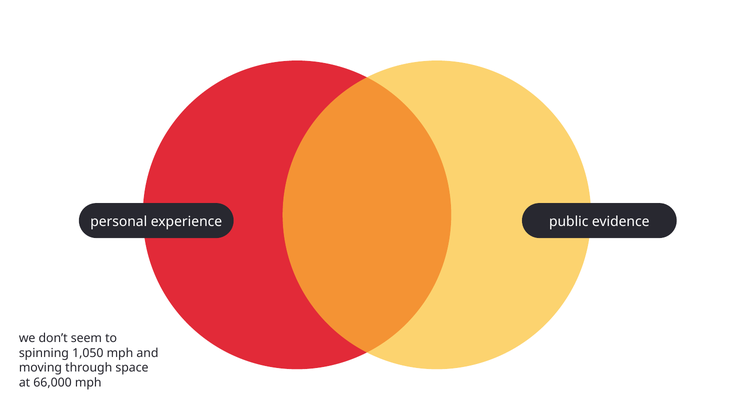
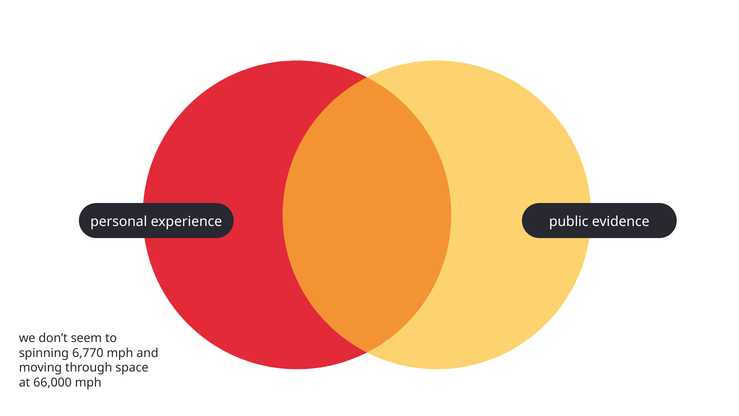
1,050: 1,050 -> 6,770
